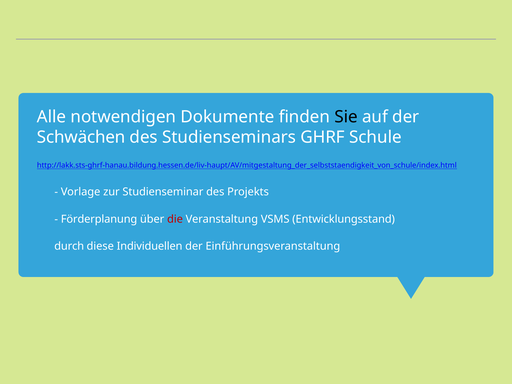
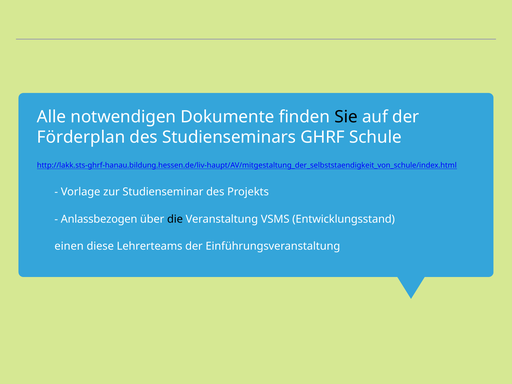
Schwächen: Schwächen -> Förderplan
Förderplanung: Förderplanung -> Anlassbezogen
die colour: red -> black
durch: durch -> einen
Individuellen: Individuellen -> Lehrerteams
